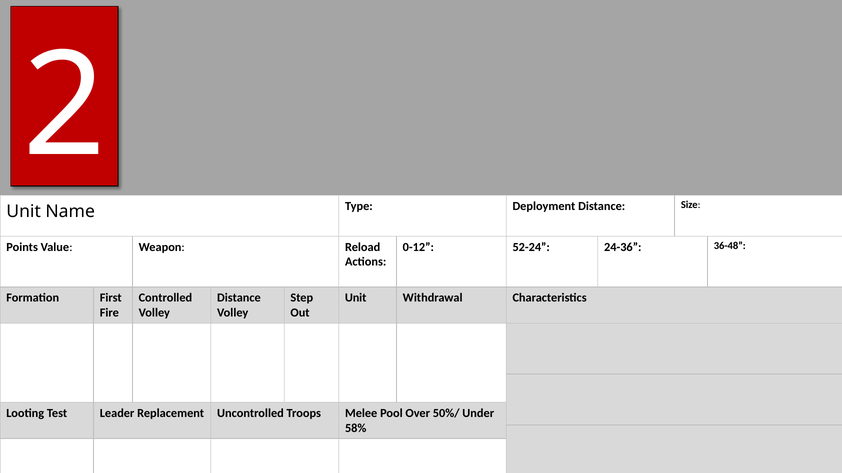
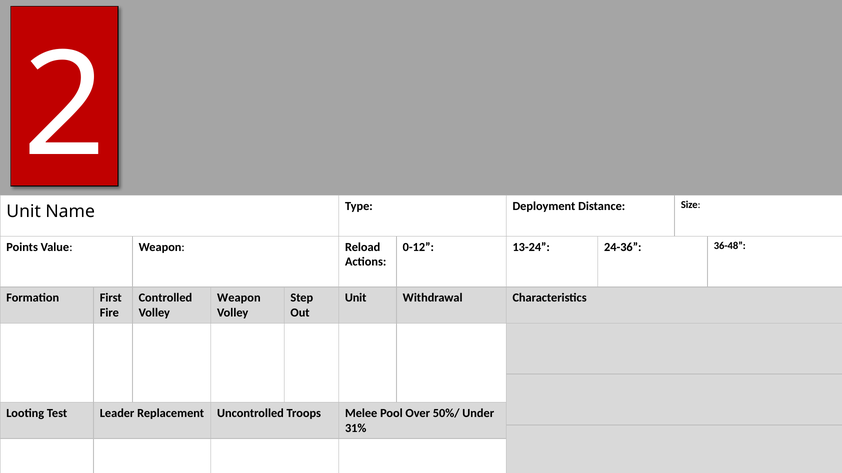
52-24: 52-24 -> 13-24
Distance at (239, 298): Distance -> Weapon
58%: 58% -> 31%
